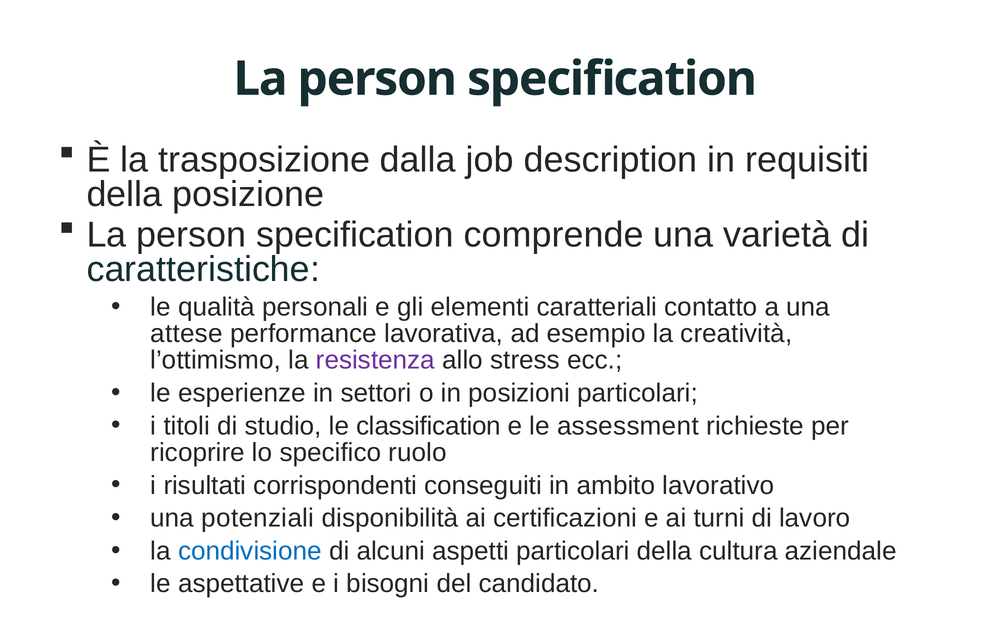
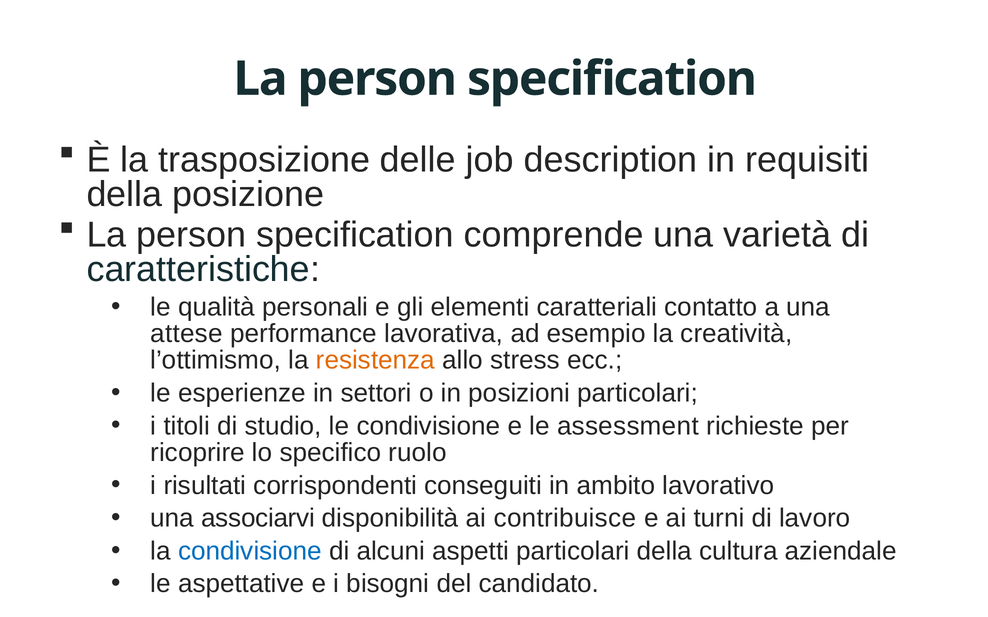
dalla: dalla -> delle
resistenza colour: purple -> orange
le classification: classification -> condivisione
potenziali: potenziali -> associarvi
certificazioni: certificazioni -> contribuisce
